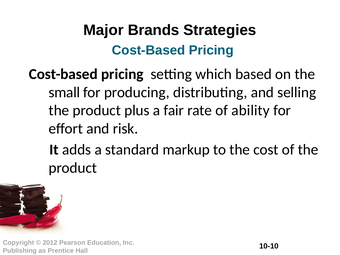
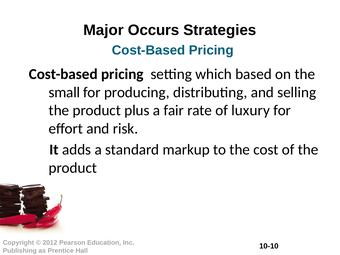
Brands: Brands -> Occurs
ability: ability -> luxury
